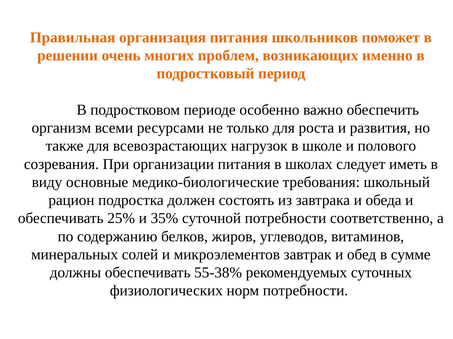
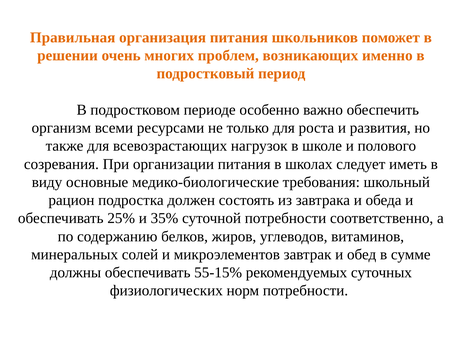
55-38%: 55-38% -> 55-15%
